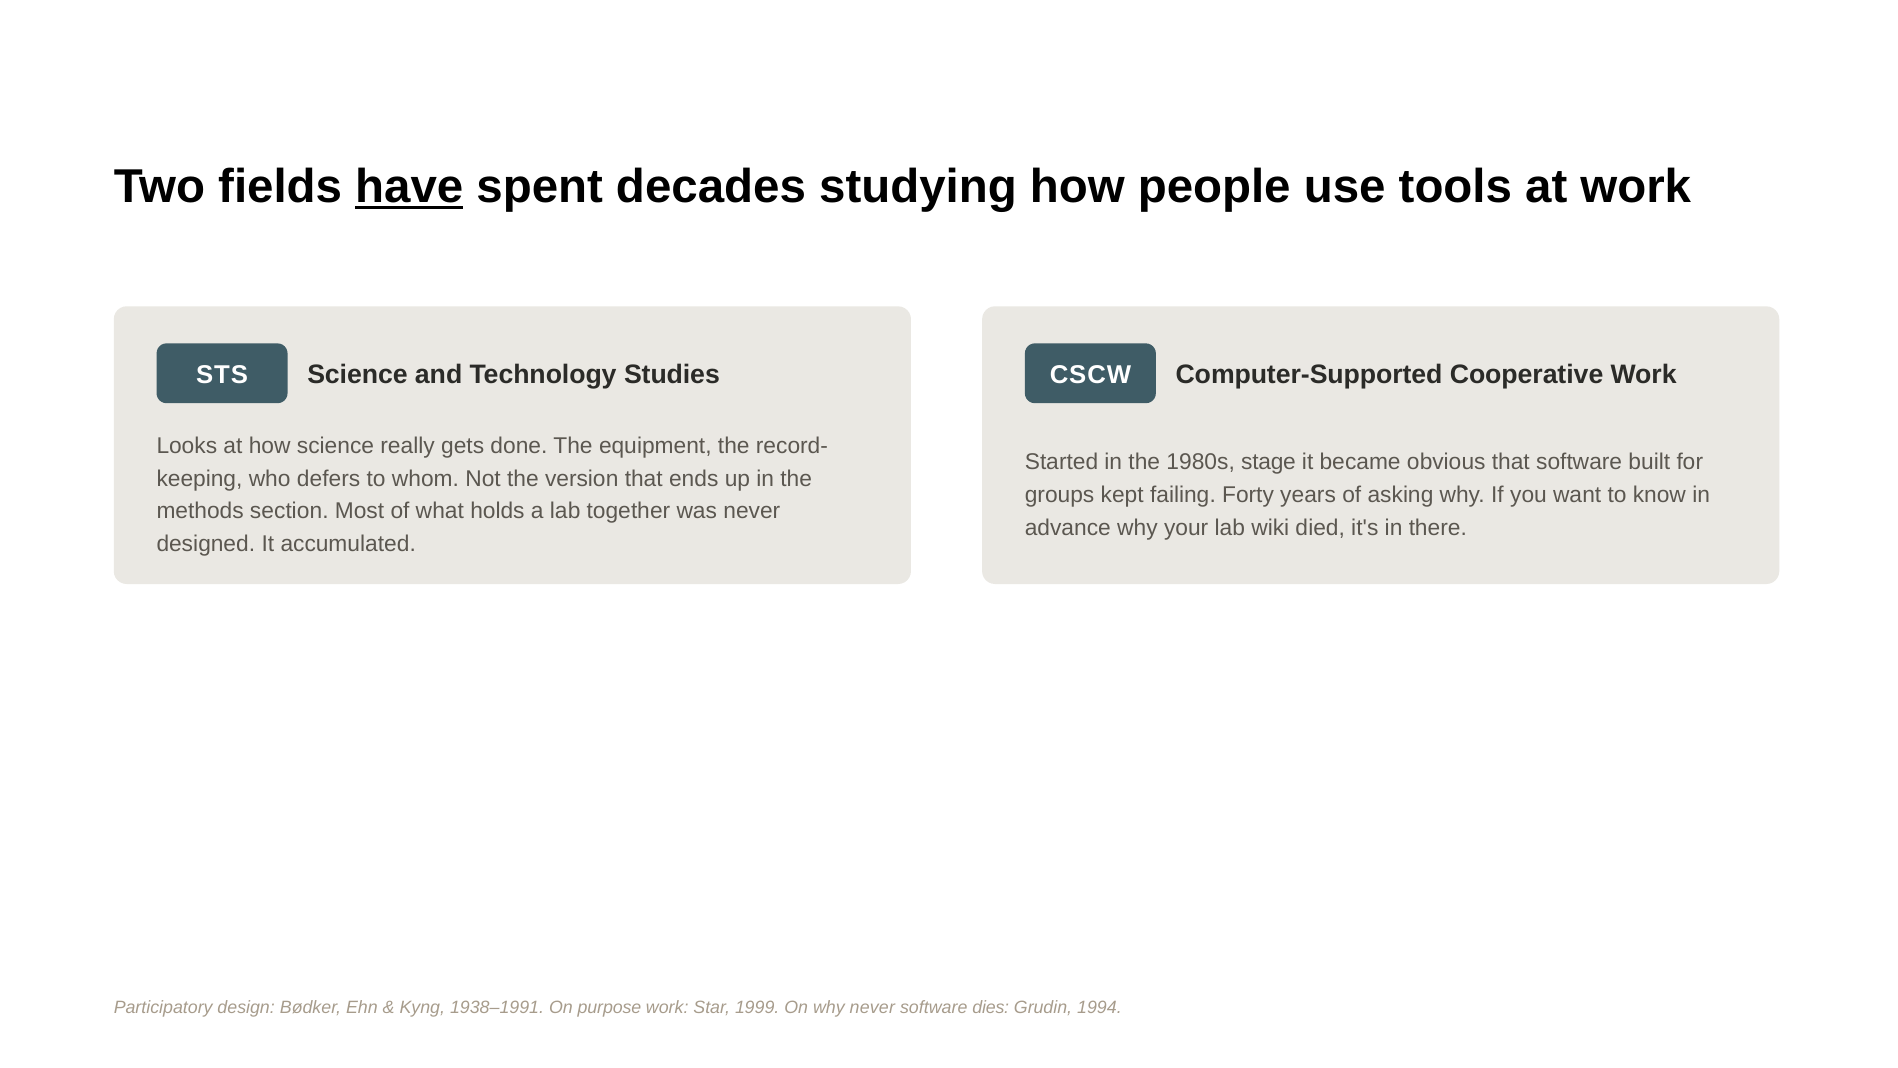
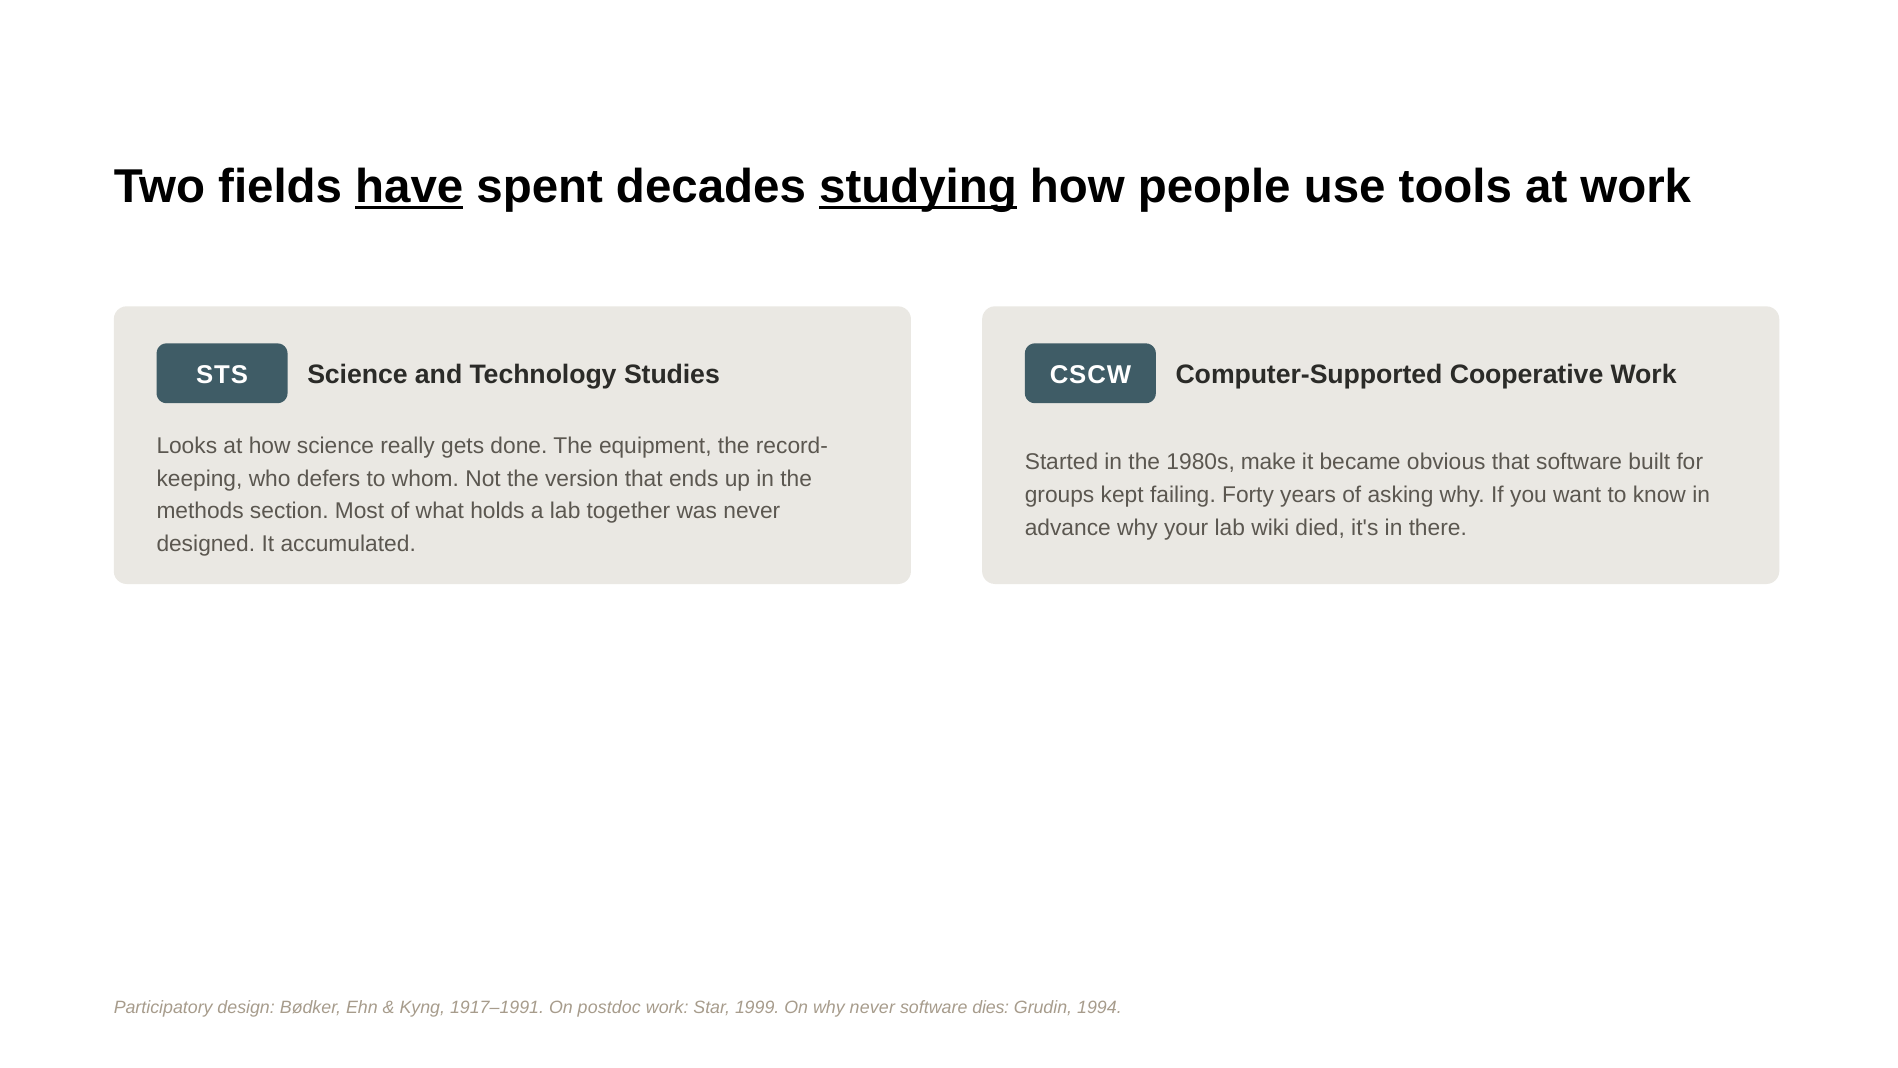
studying underline: none -> present
stage: stage -> make
1938–1991: 1938–1991 -> 1917–1991
purpose: purpose -> postdoc
